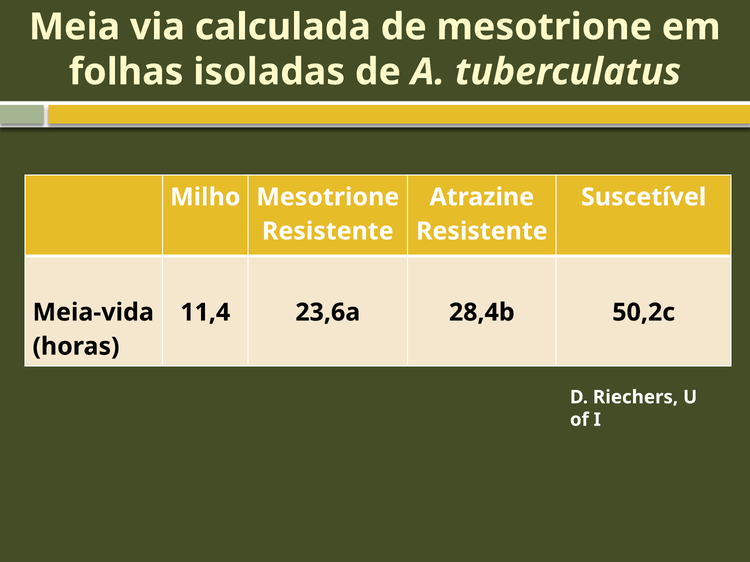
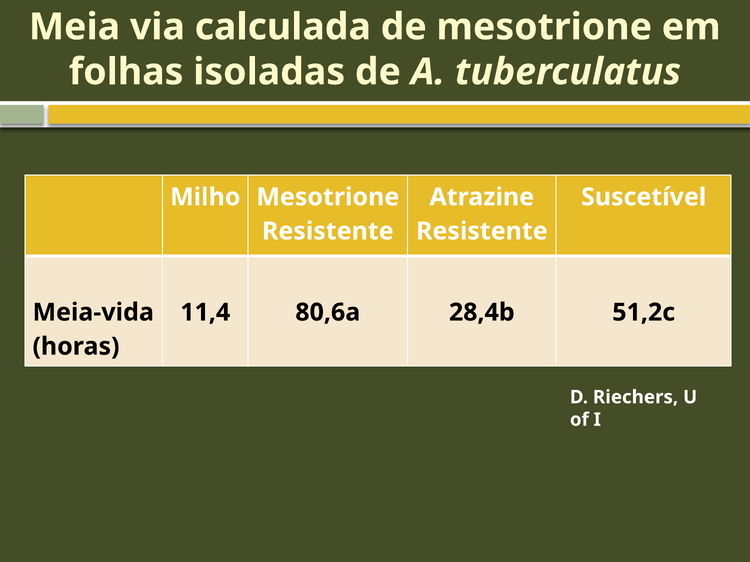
23,6a: 23,6a -> 80,6a
50,2c: 50,2c -> 51,2c
